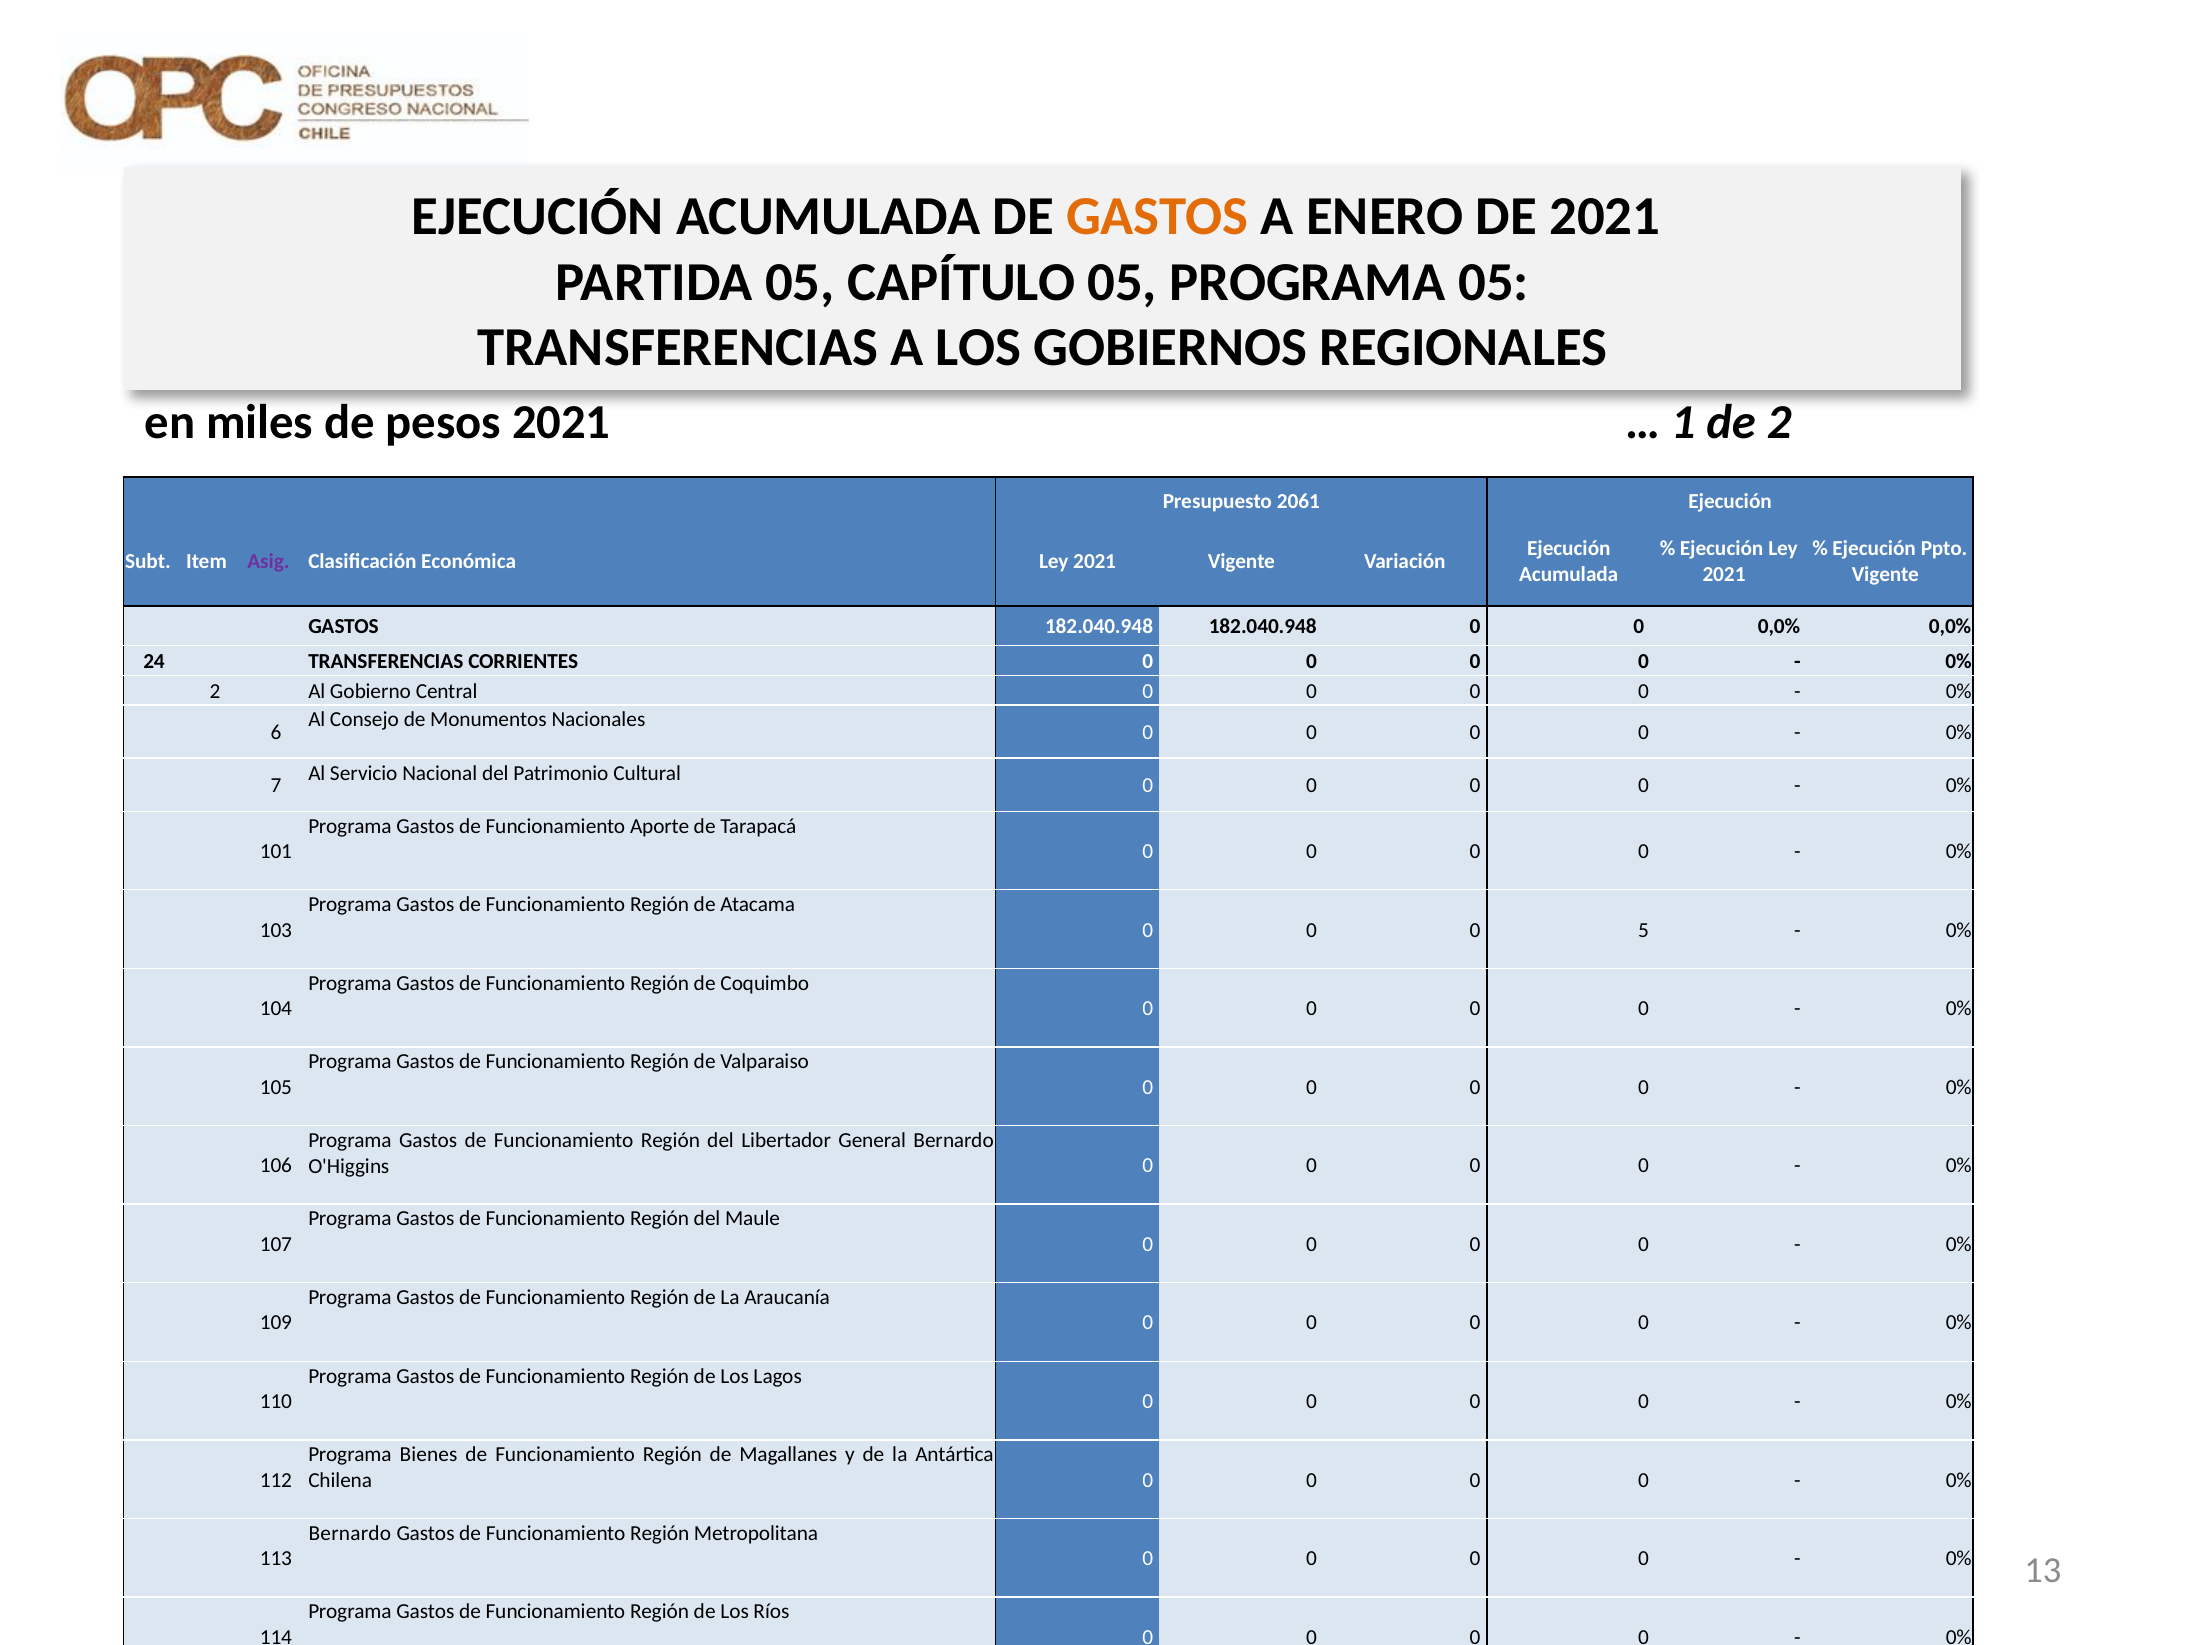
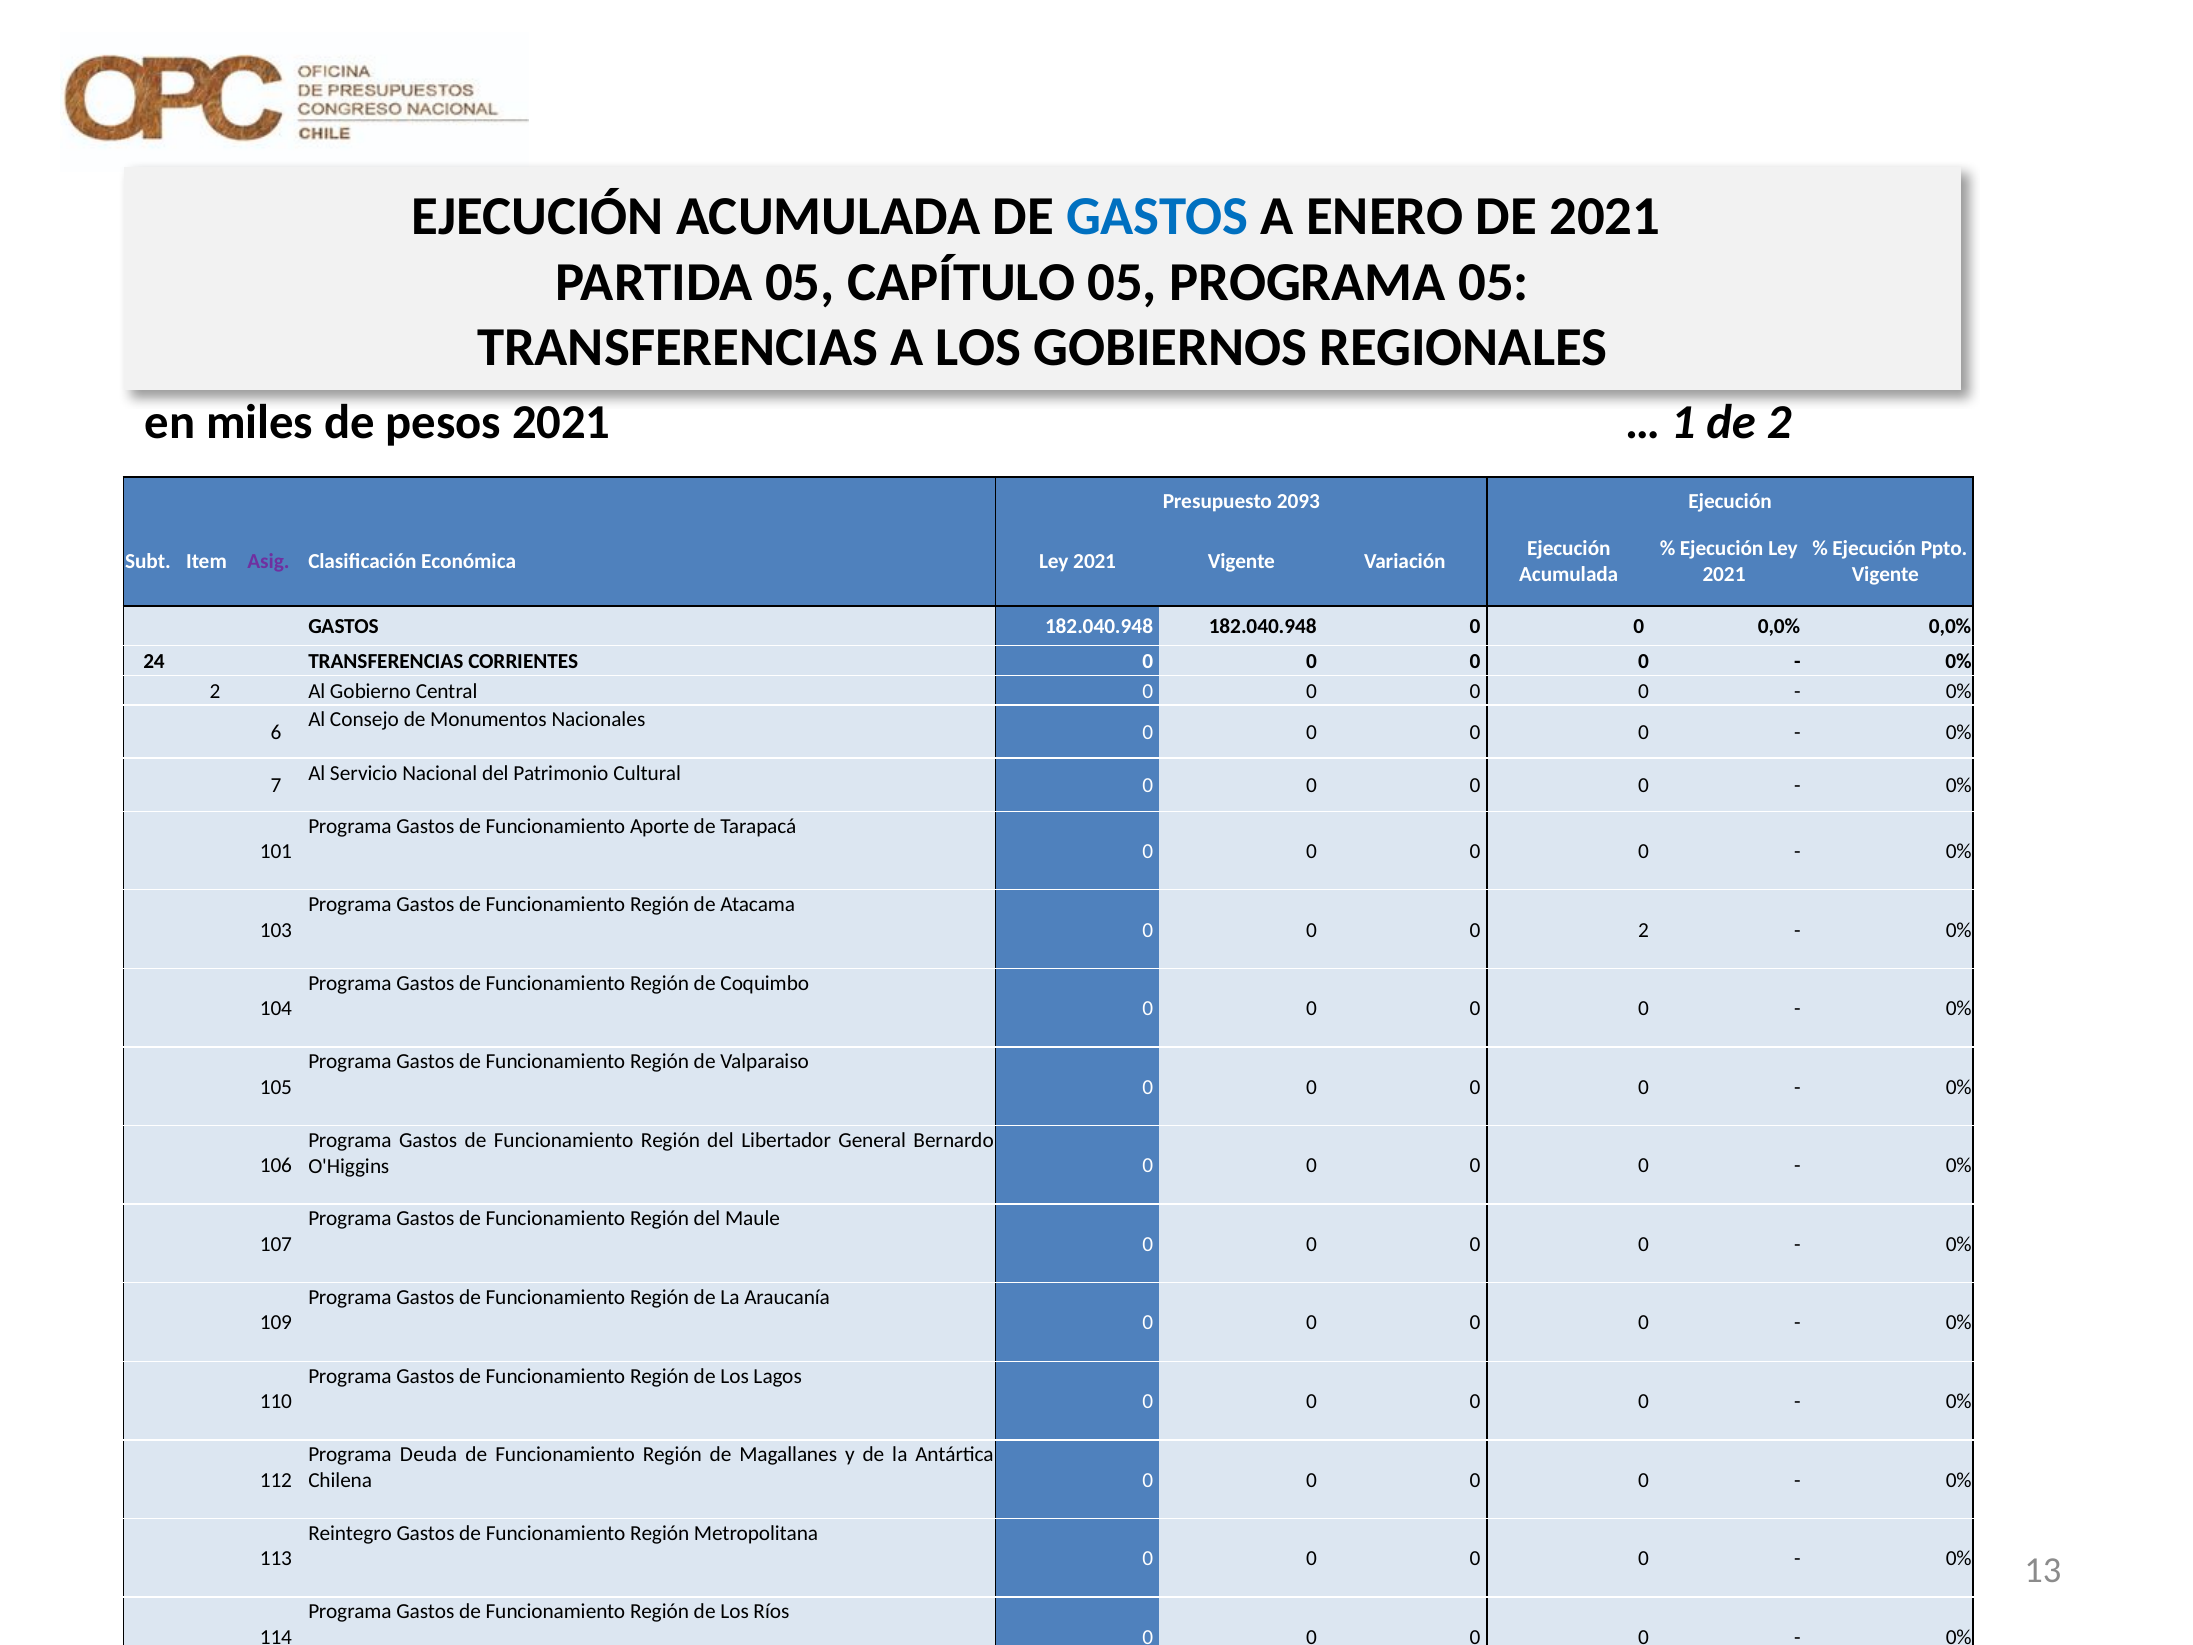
GASTOS at (1157, 216) colour: orange -> blue
2061: 2061 -> 2093
0 5: 5 -> 2
Programa Bienes: Bienes -> Deuda
Bernardo at (350, 1533): Bernardo -> Reintegro
